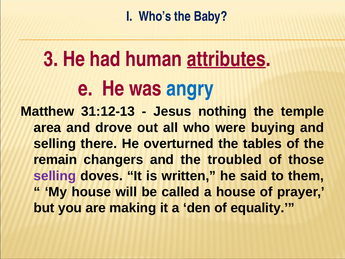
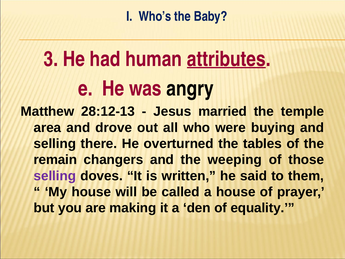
angry colour: blue -> black
31:12-13: 31:12-13 -> 28:12-13
nothing: nothing -> married
troubled: troubled -> weeping
